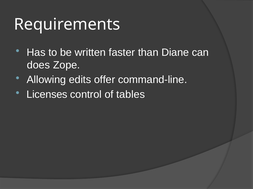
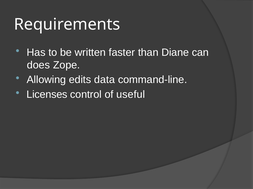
offer: offer -> data
tables: tables -> useful
